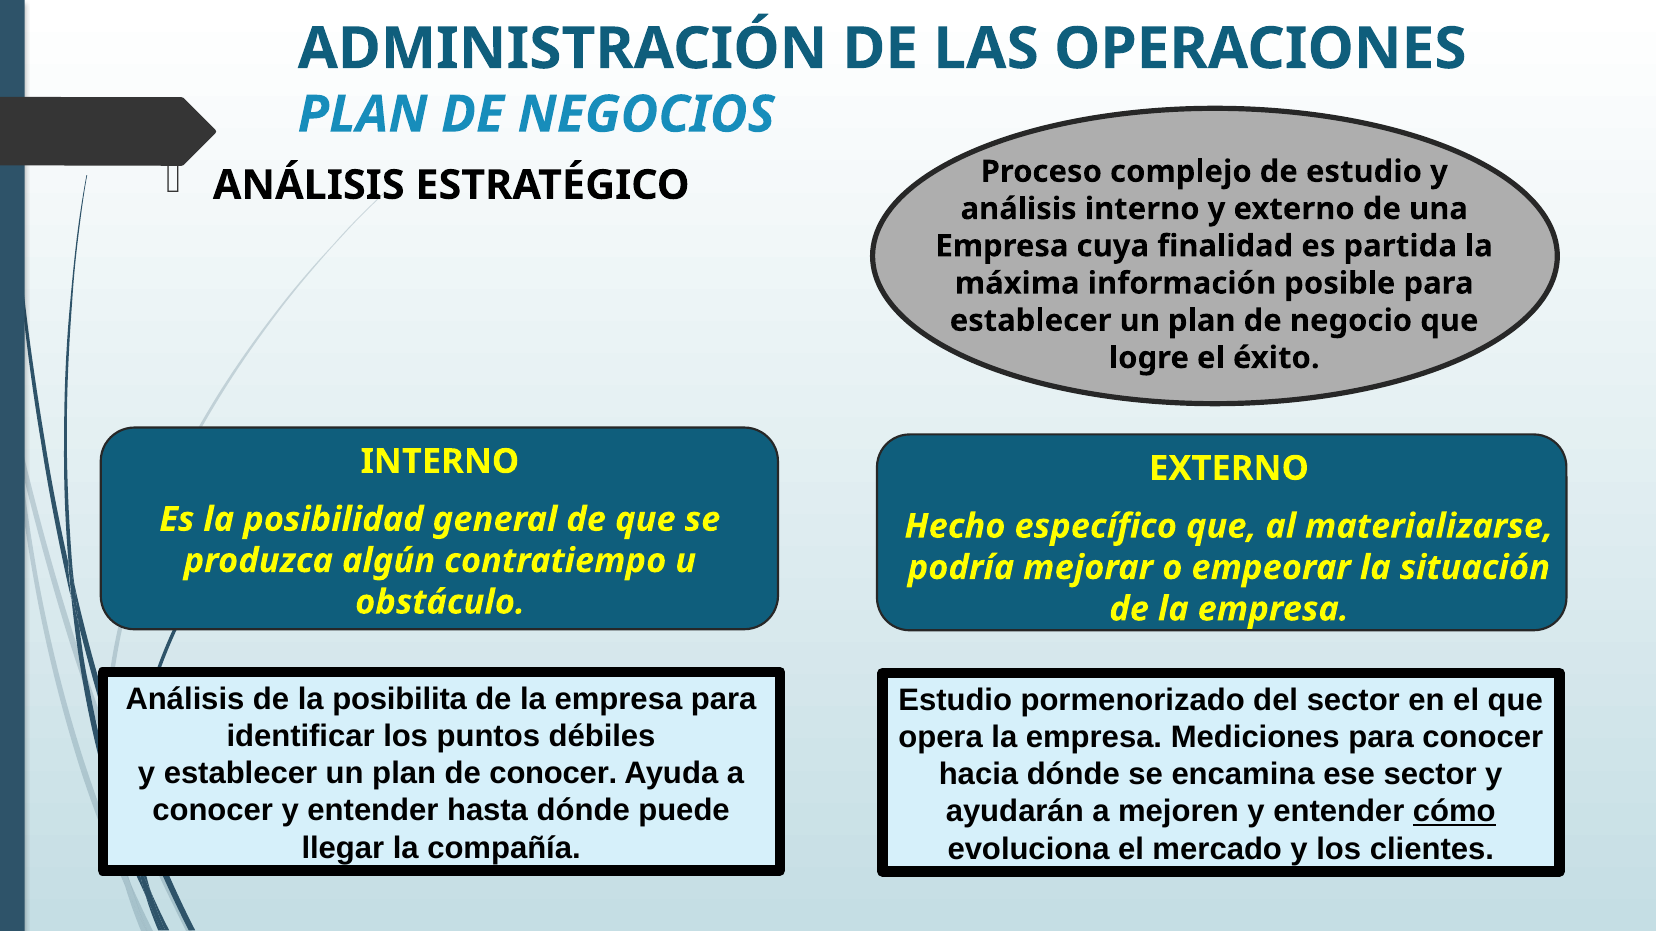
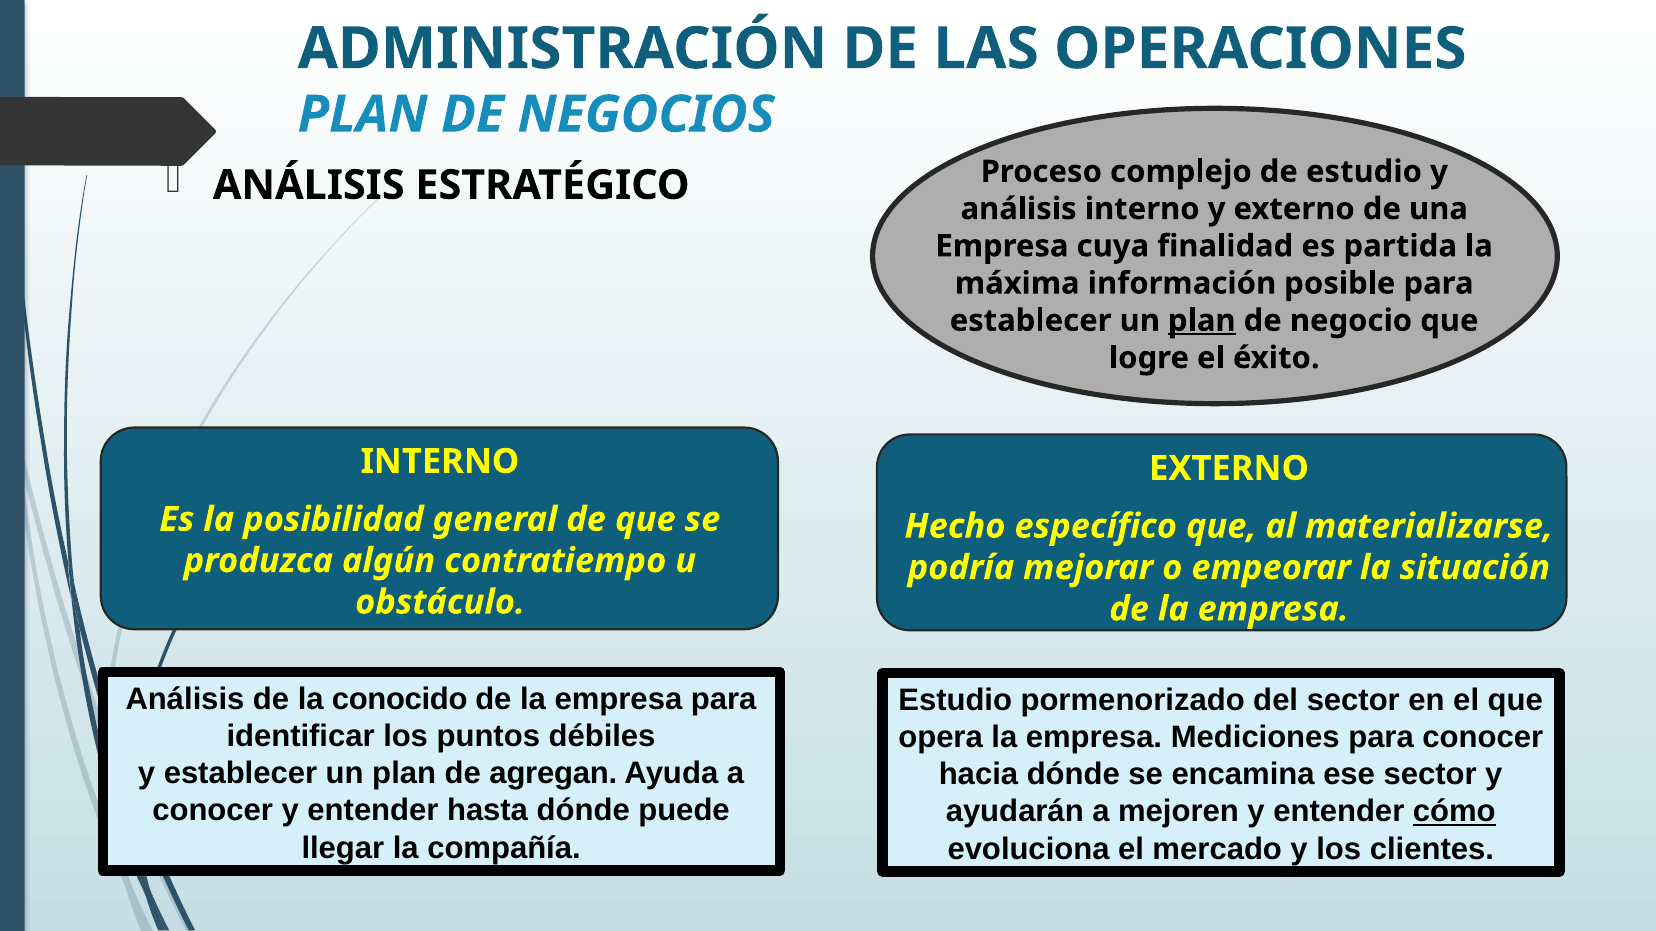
plan at (1202, 321) underline: none -> present
posibilita: posibilita -> conocido
de conocer: conocer -> agregan
